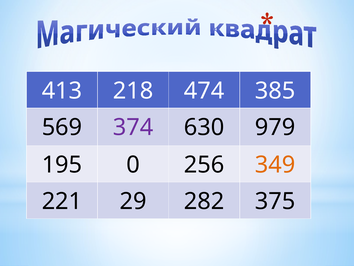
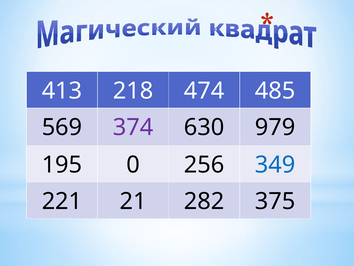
385: 385 -> 485
349 colour: orange -> blue
29: 29 -> 21
